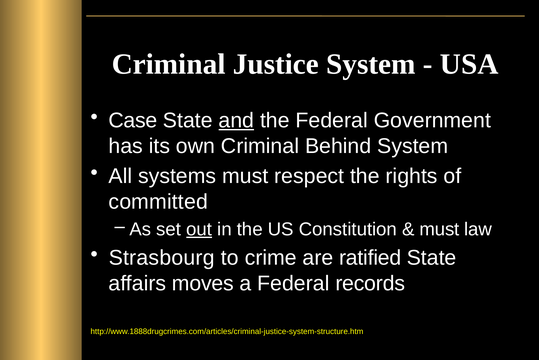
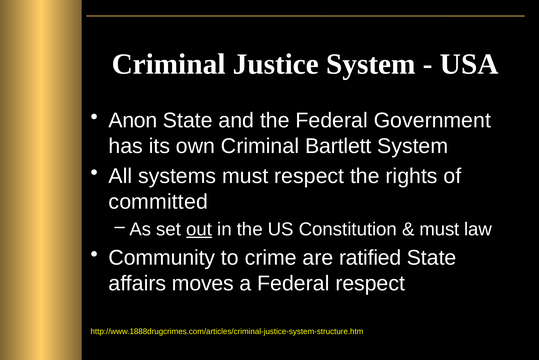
Case: Case -> Anon
and underline: present -> none
Behind: Behind -> Bartlett
Strasbourg: Strasbourg -> Community
Federal records: records -> respect
